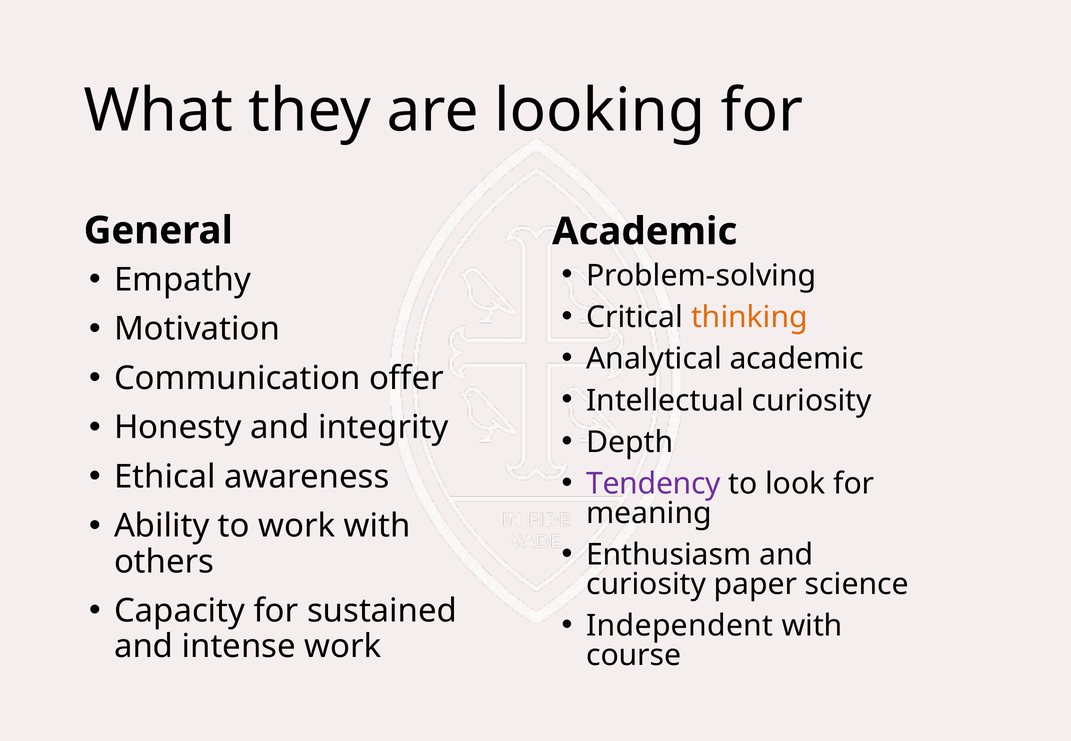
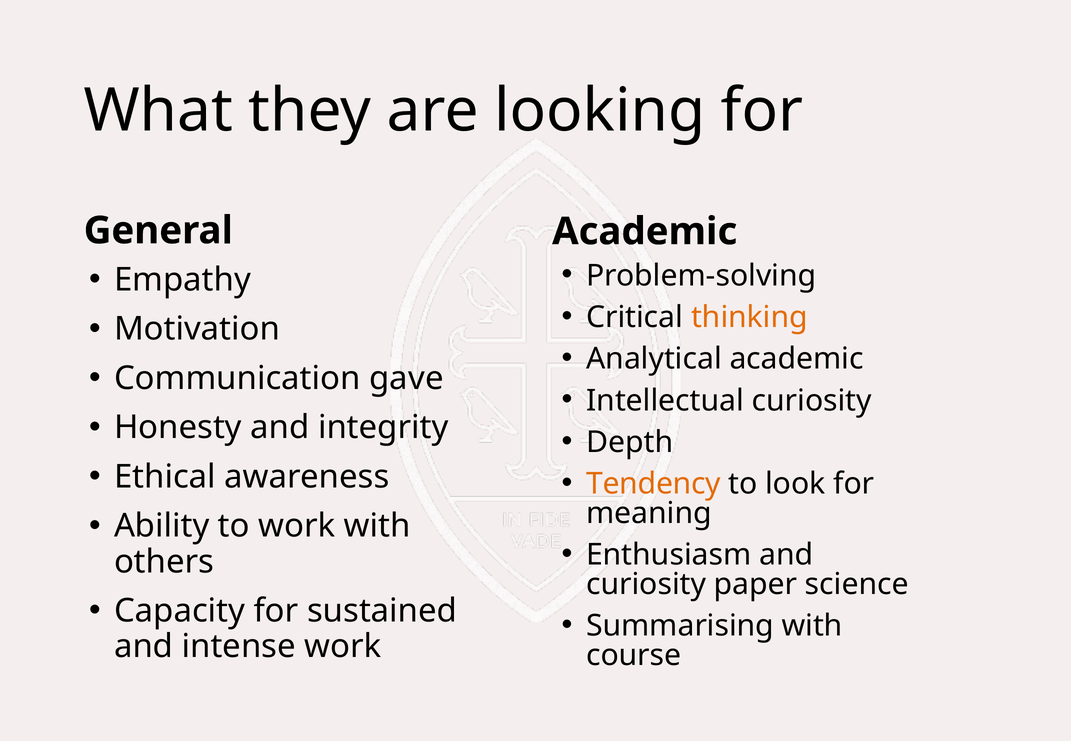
offer: offer -> gave
Tendency colour: purple -> orange
Independent: Independent -> Summarising
